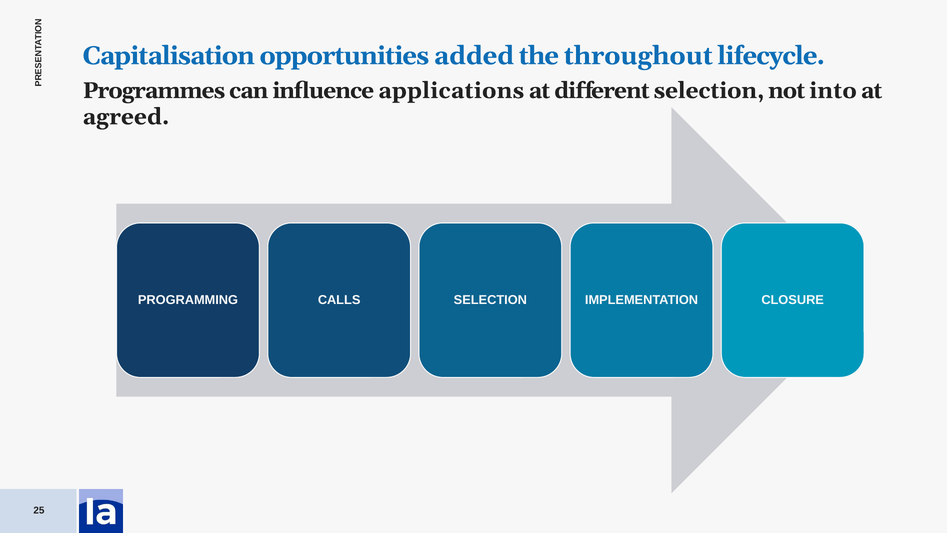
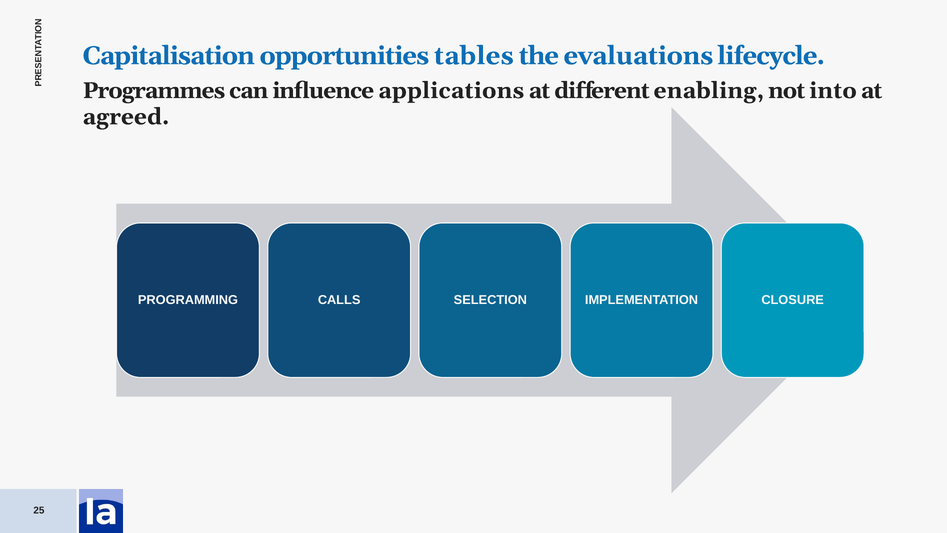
added: added -> tables
throughout: throughout -> evaluations
different selection: selection -> enabling
